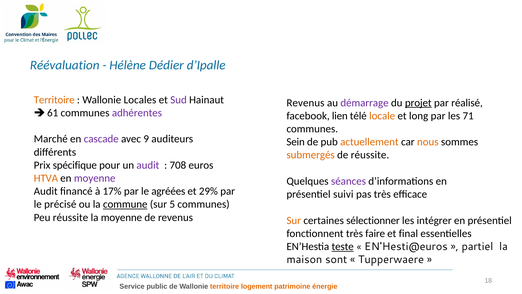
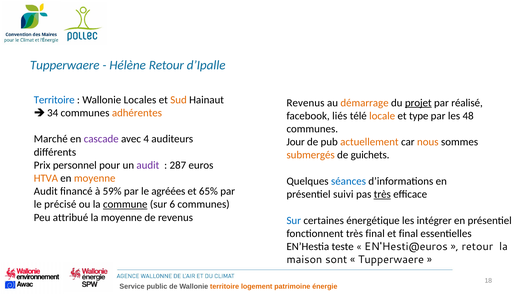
Réévaluation at (65, 65): Réévaluation -> Tupperwaere
Hélène Dédier: Dédier -> Retour
Territoire at (54, 100) colour: orange -> blue
Sud colour: purple -> orange
démarrage colour: purple -> orange
61: 61 -> 34
adhérentes colour: purple -> orange
lien: lien -> liés
long: long -> type
71: 71 -> 48
9: 9 -> 4
Sein: Sein -> Jour
de réussite: réussite -> guichets
spécifique: spécifique -> personnel
708: 708 -> 287
moyenne at (95, 178) colour: purple -> orange
séances colour: purple -> blue
17%: 17% -> 59%
29%: 29% -> 65%
très at (382, 194) underline: none -> present
5: 5 -> 6
Peu réussite: réussite -> attribué
Sur at (294, 220) colour: orange -> blue
sélectionner: sélectionner -> énergétique
très faire: faire -> final
teste underline: present -> none
partiel at (477, 246): partiel -> retour
